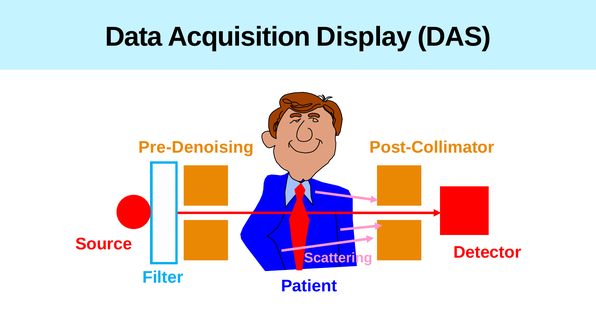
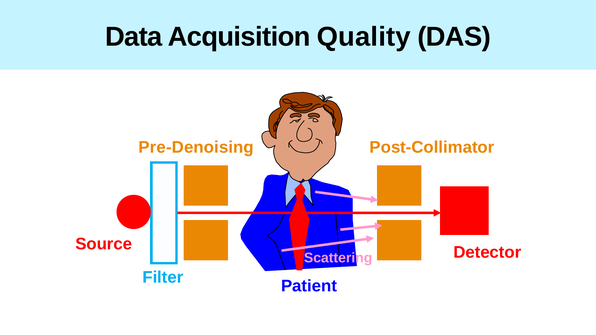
Display: Display -> Quality
